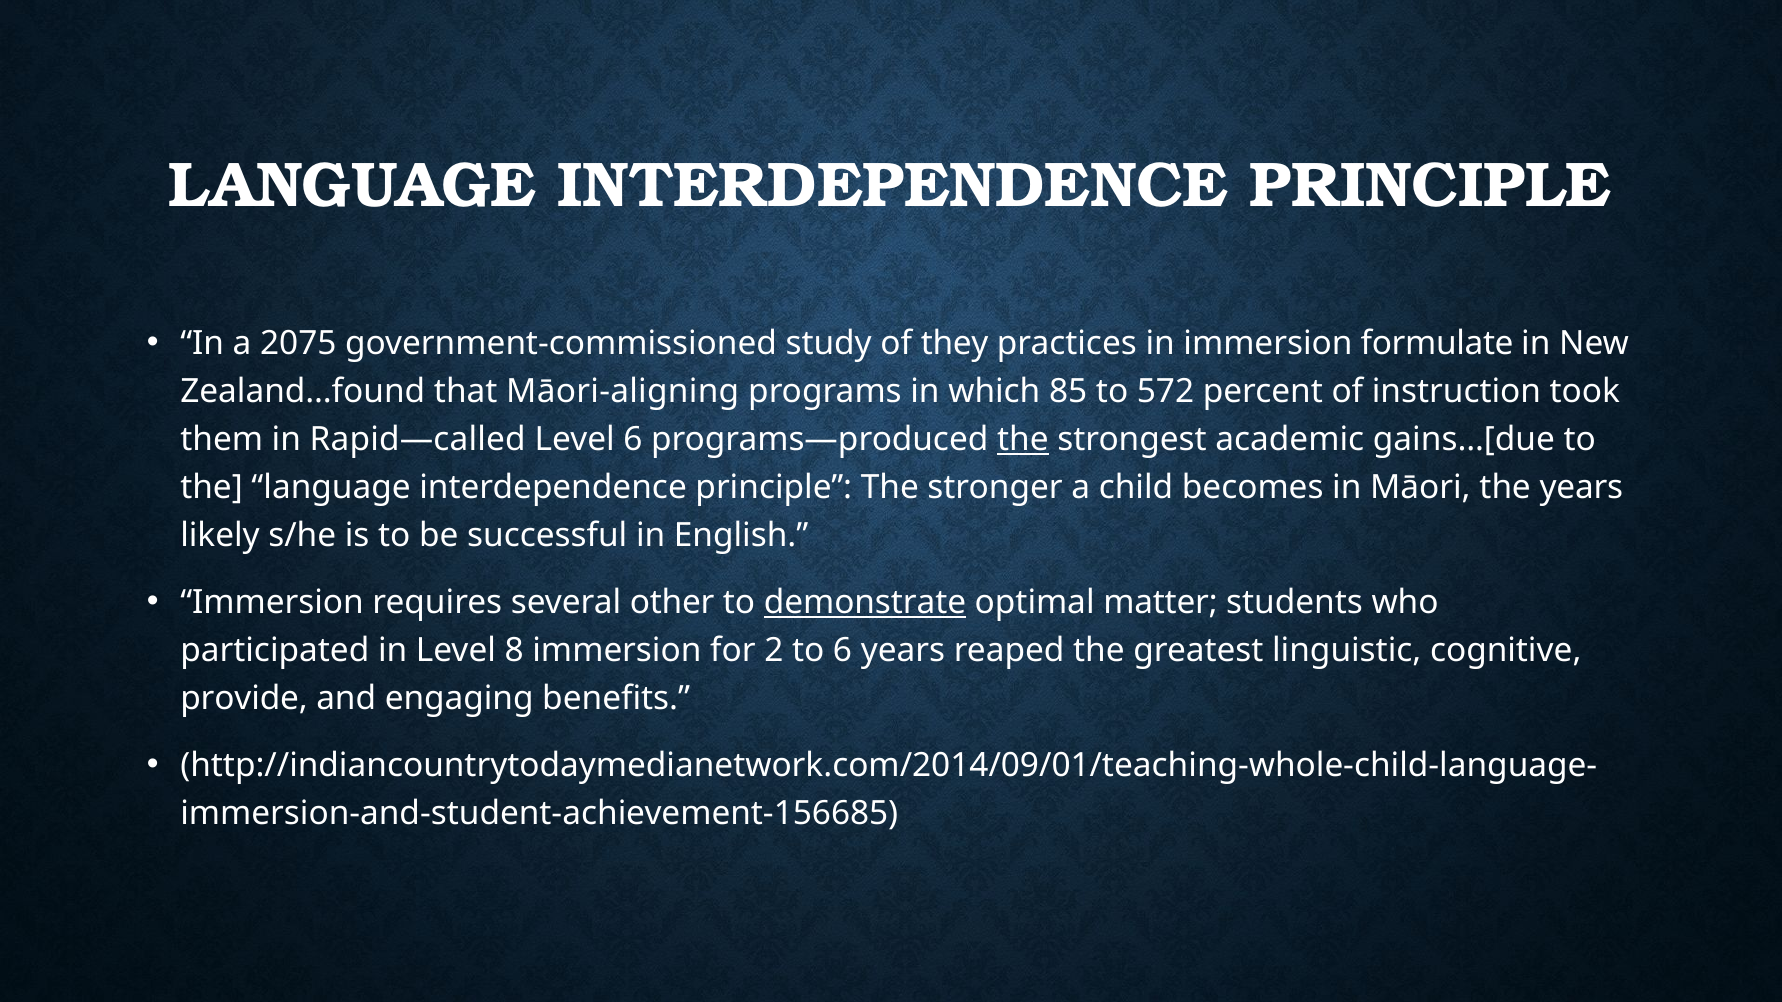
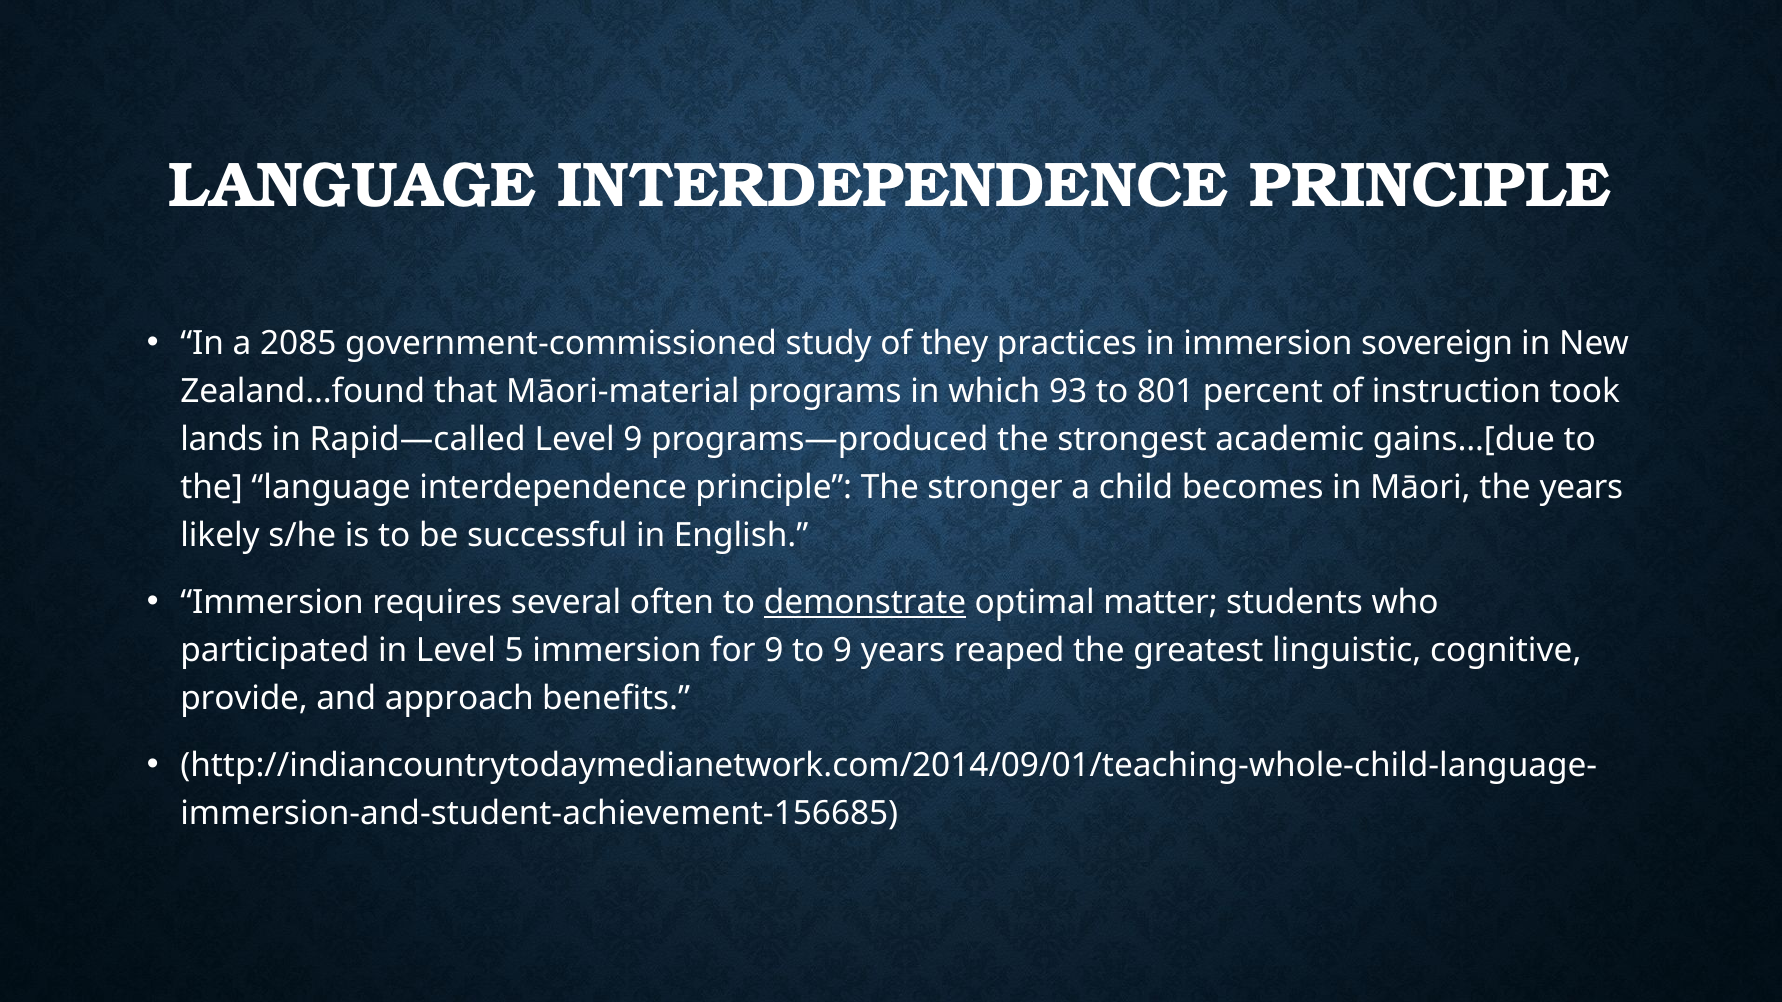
2075: 2075 -> 2085
formulate: formulate -> sovereign
Māori-aligning: Māori-aligning -> Māori-material
85: 85 -> 93
572: 572 -> 801
them: them -> lands
Level 6: 6 -> 9
the at (1023, 440) underline: present -> none
other: other -> often
8: 8 -> 5
for 2: 2 -> 9
to 6: 6 -> 9
engaging: engaging -> approach
